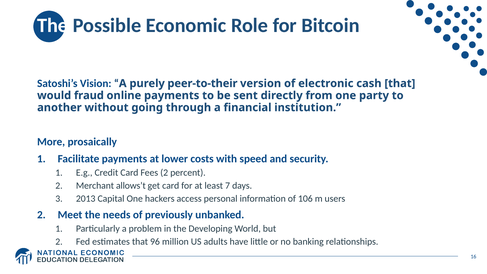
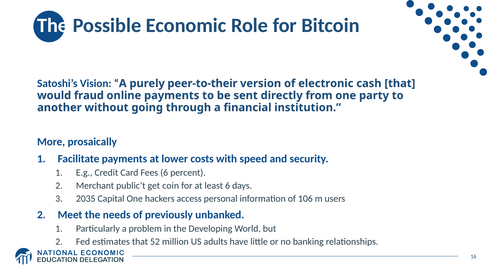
Fees 2: 2 -> 6
allows’t: allows’t -> public’t
get card: card -> coin
least 7: 7 -> 6
2013: 2013 -> 2035
96: 96 -> 52
